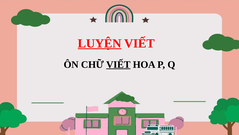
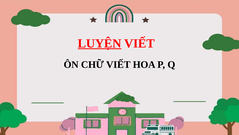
VIẾT at (118, 64) underline: present -> none
